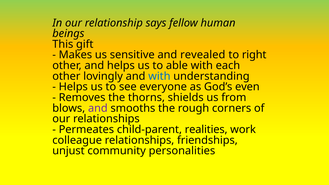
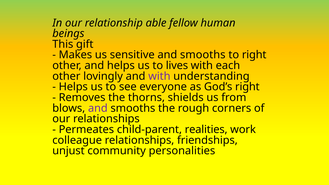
says: says -> able
sensitive and revealed: revealed -> smooths
able: able -> lives
with at (159, 76) colour: blue -> purple
God’s even: even -> right
